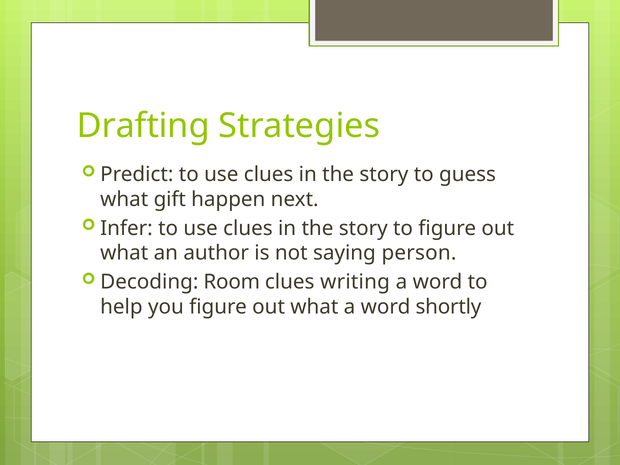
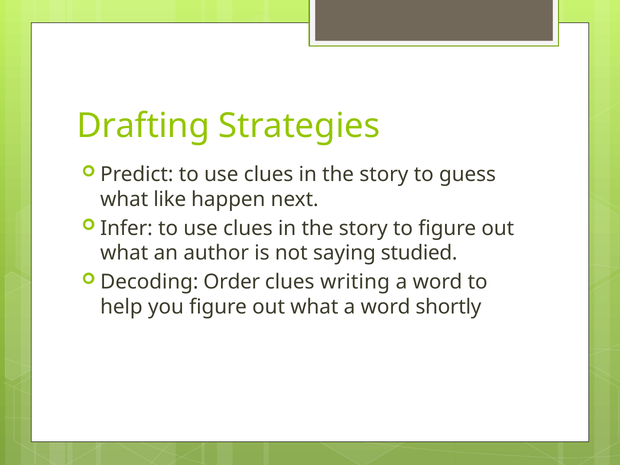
gift: gift -> like
person: person -> studied
Room: Room -> Order
